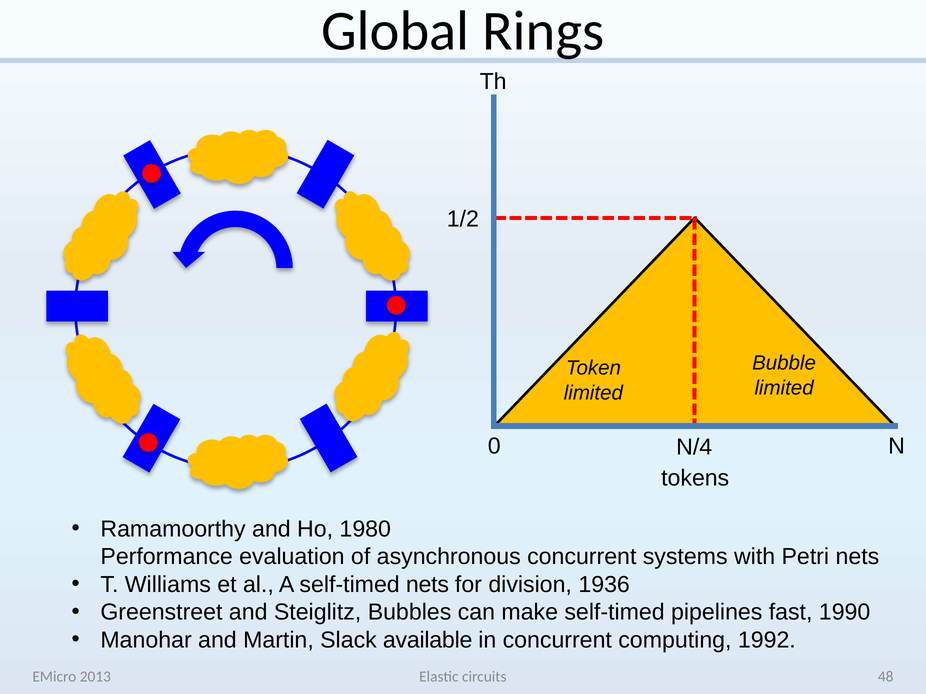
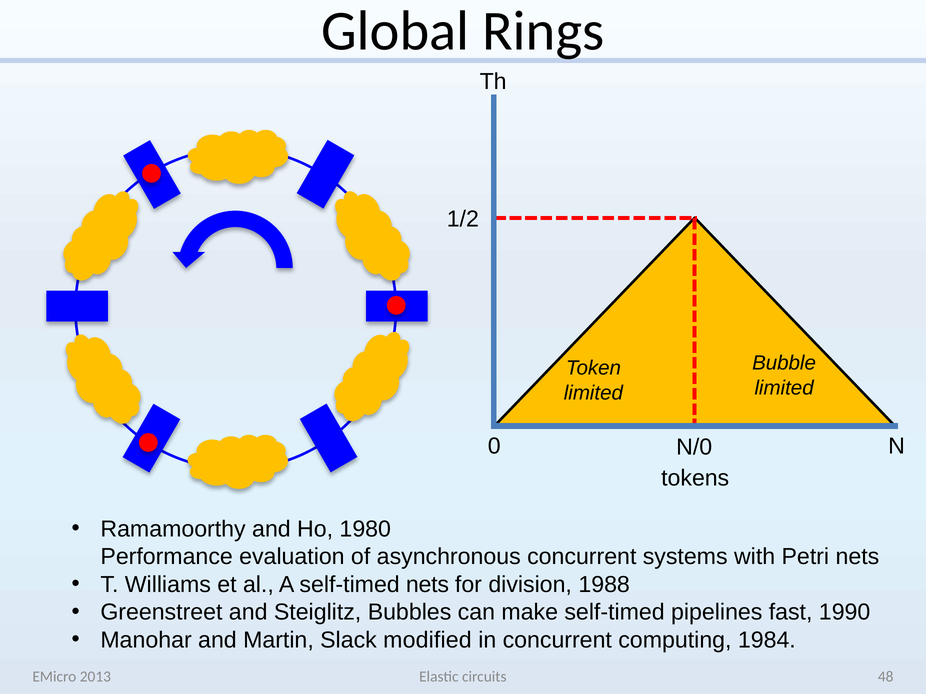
N/4: N/4 -> N/0
1936: 1936 -> 1988
available: available -> modified
1992: 1992 -> 1984
